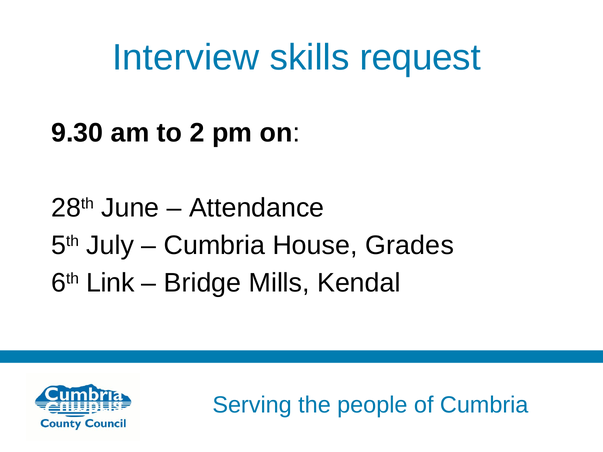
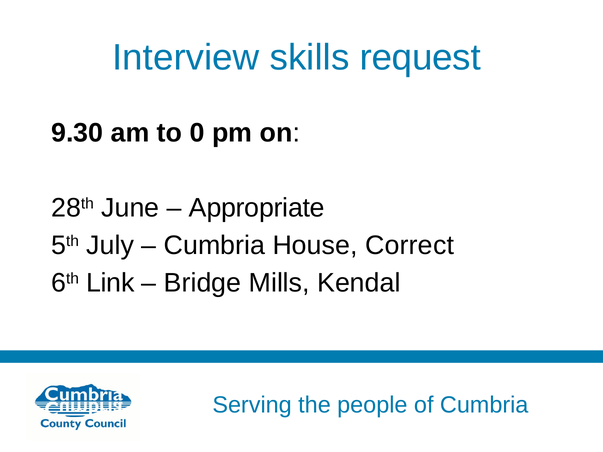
2: 2 -> 0
Attendance: Attendance -> Appropriate
Grades: Grades -> Correct
